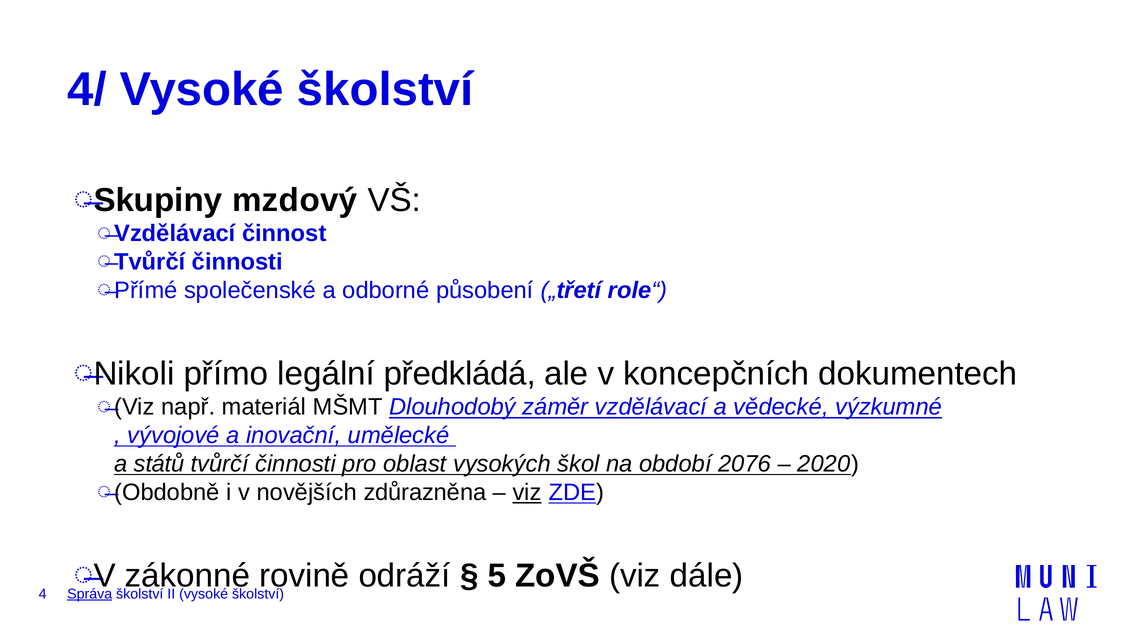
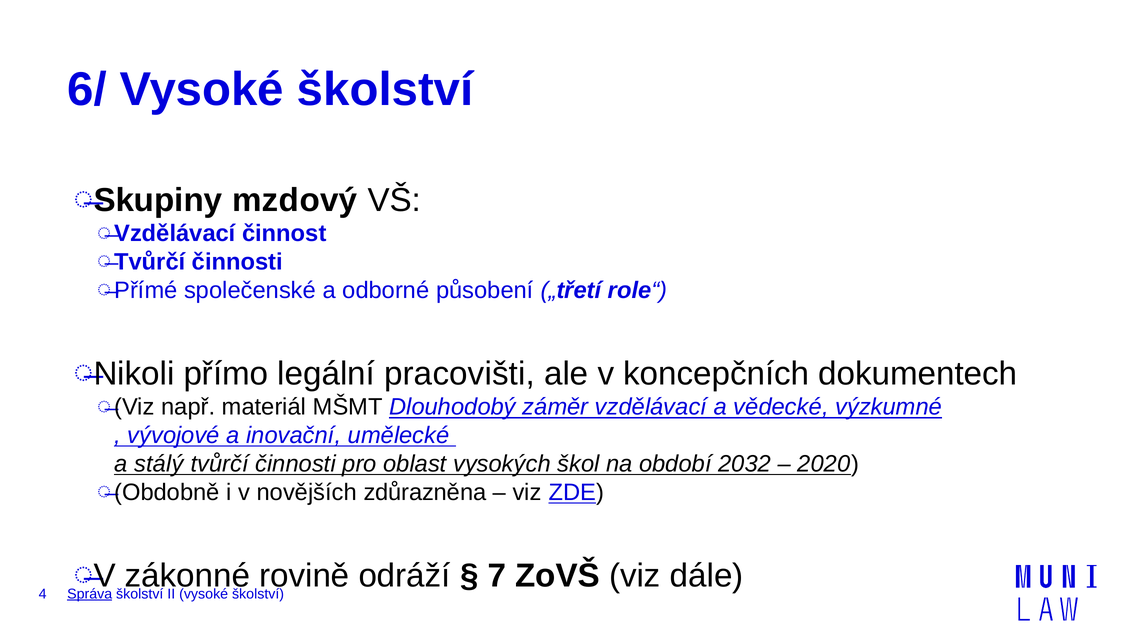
4/: 4/ -> 6/
předkládá: předkládá -> pracovišti
států: států -> stálý
2076: 2076 -> 2032
viz at (527, 493) underline: present -> none
5: 5 -> 7
